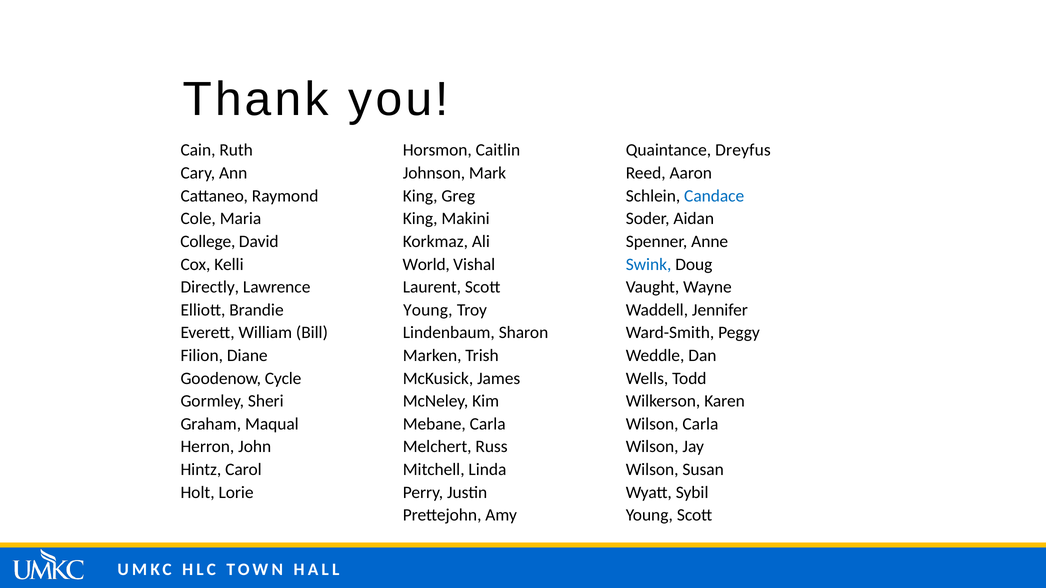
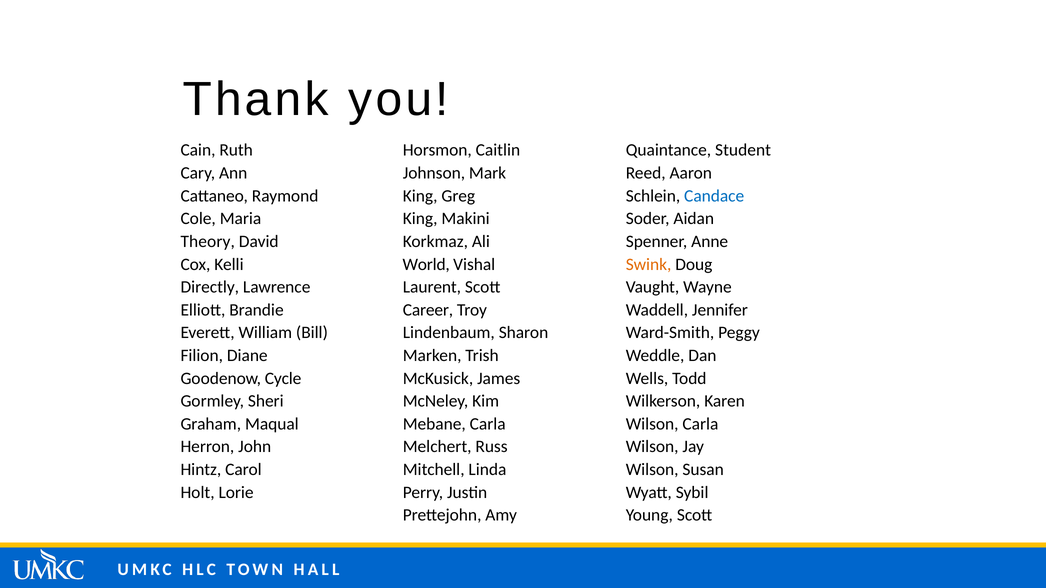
Dreyfus: Dreyfus -> Student
College: College -> Theory
Swink colour: blue -> orange
Young at (428, 310): Young -> Career
